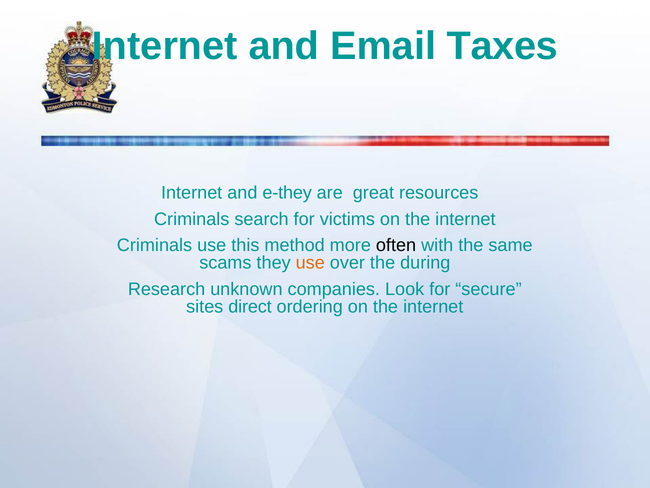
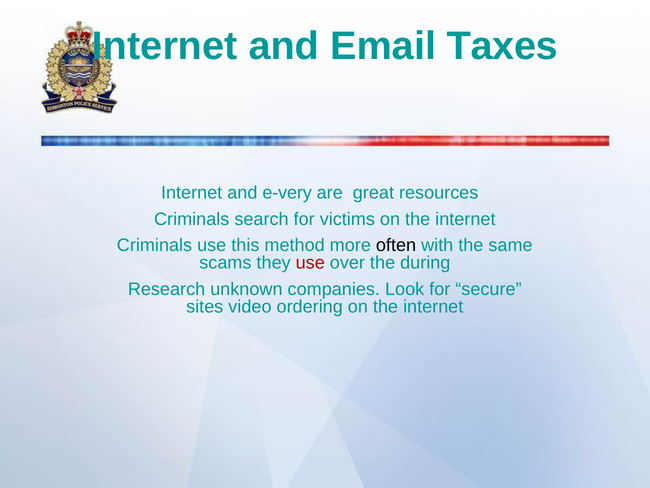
e-they: e-they -> e-very
use at (310, 263) colour: orange -> red
direct: direct -> video
